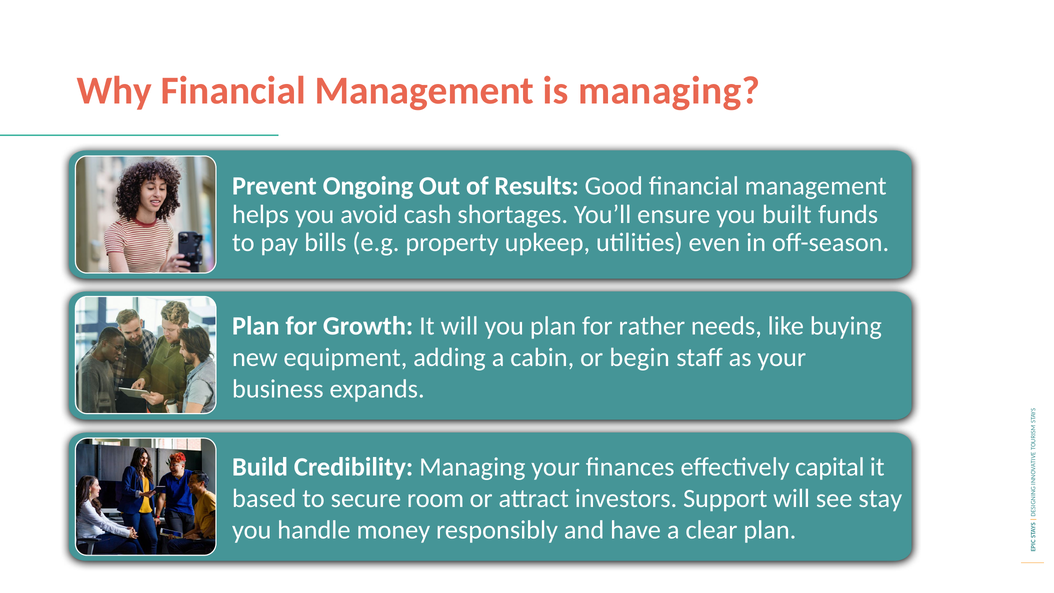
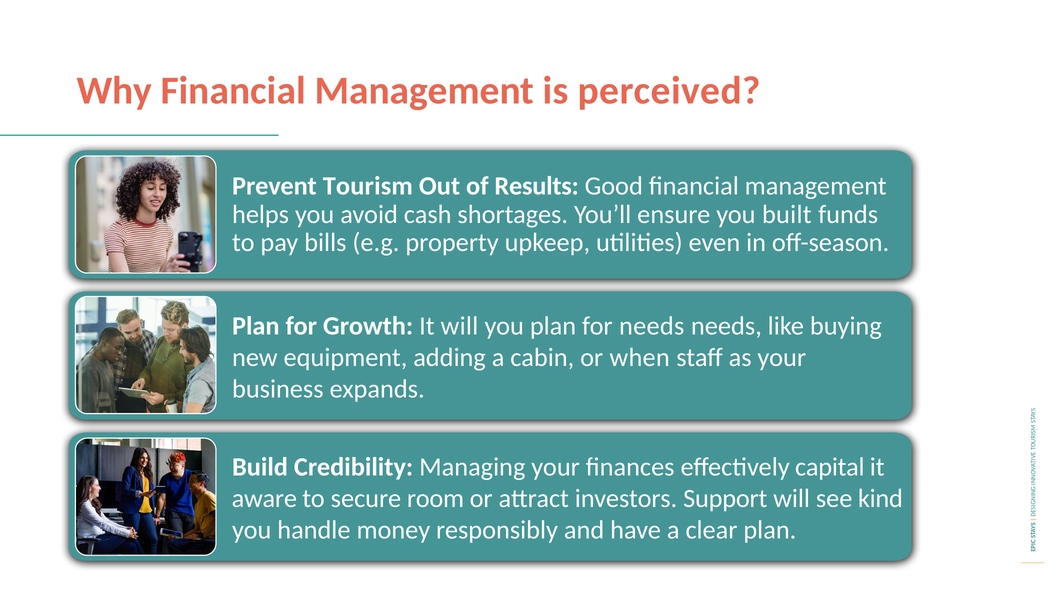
is managing: managing -> perceived
Ongoing: Ongoing -> Tourism
for rather: rather -> needs
begin: begin -> when
based: based -> aware
stay: stay -> kind
